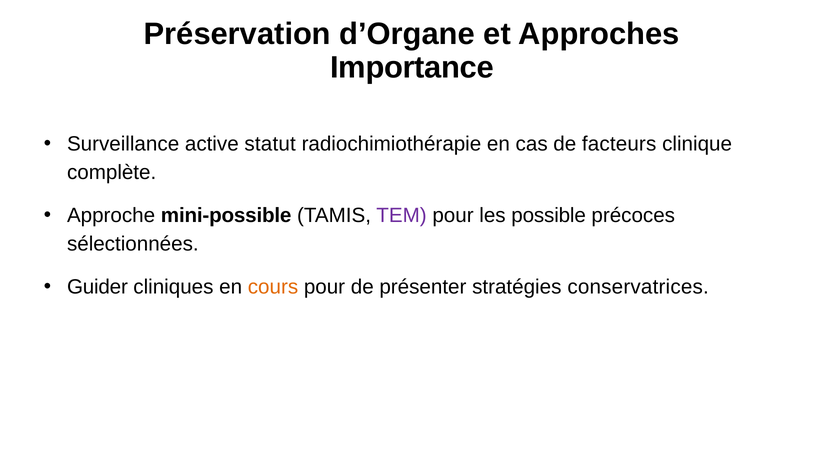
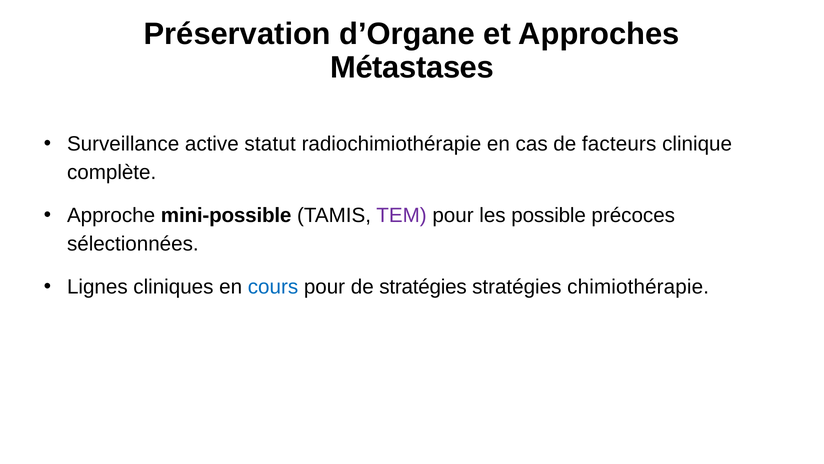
Importance: Importance -> Métastases
Guider: Guider -> Lignes
cours colour: orange -> blue
de présenter: présenter -> stratégies
conservatrices: conservatrices -> chimiothérapie
